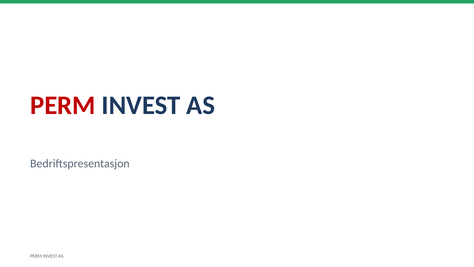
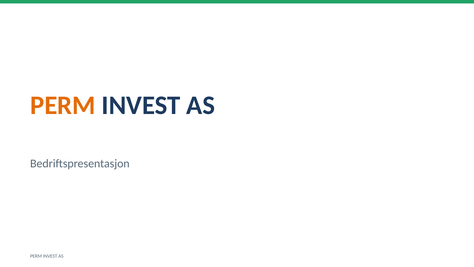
PERM at (63, 105) colour: red -> orange
